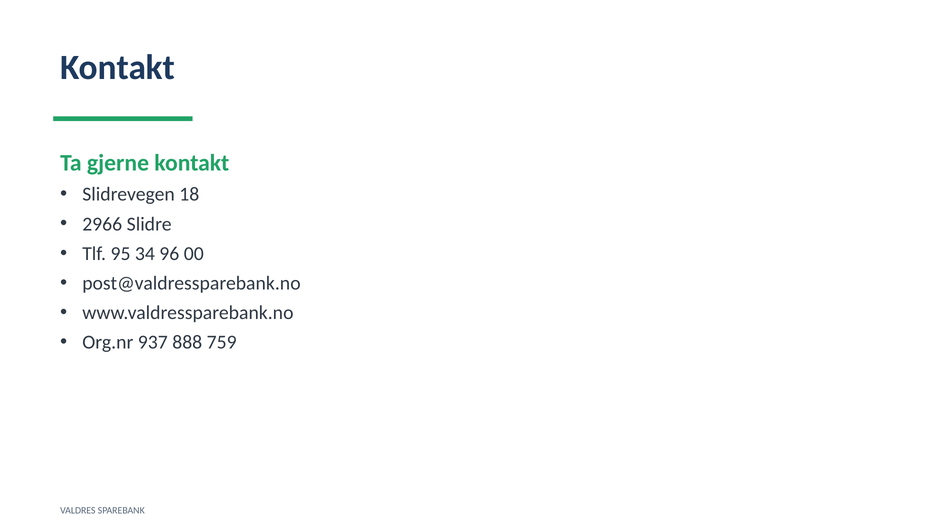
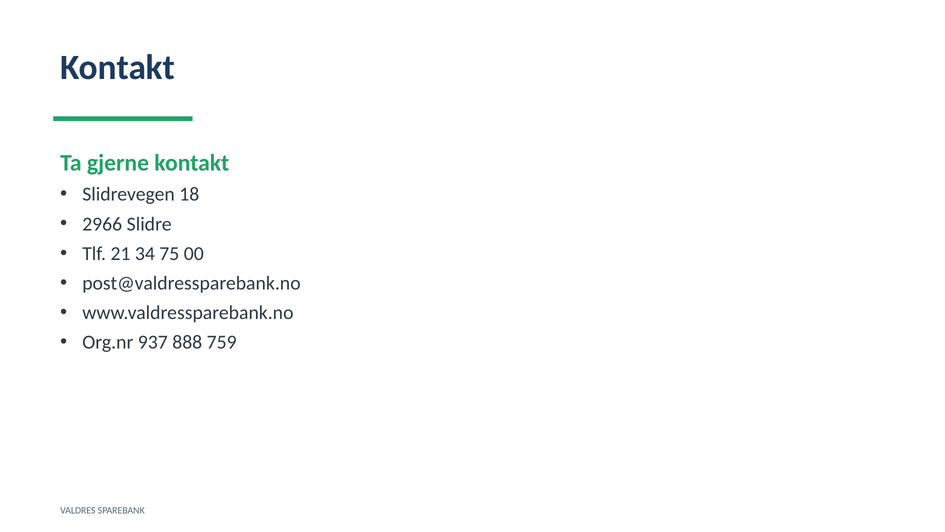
95: 95 -> 21
96: 96 -> 75
